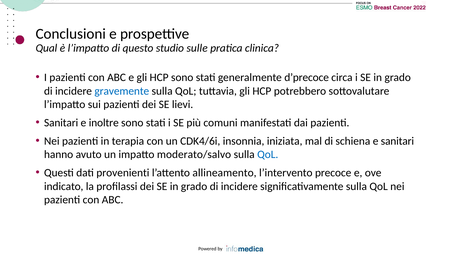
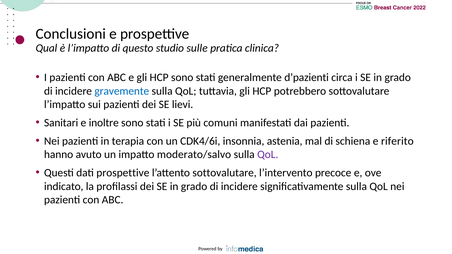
d’precoce: d’precoce -> d’pazienti
iniziata: iniziata -> astenia
e sanitari: sanitari -> riferito
QoL at (268, 155) colour: blue -> purple
dati provenienti: provenienti -> prospettive
l’attento allineamento: allineamento -> sottovalutare
